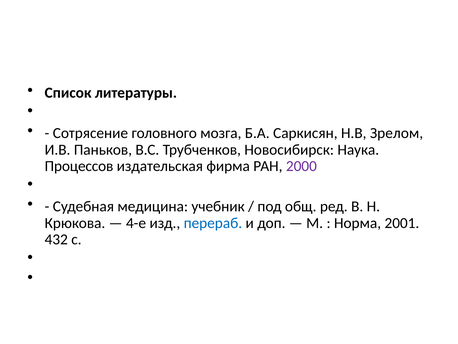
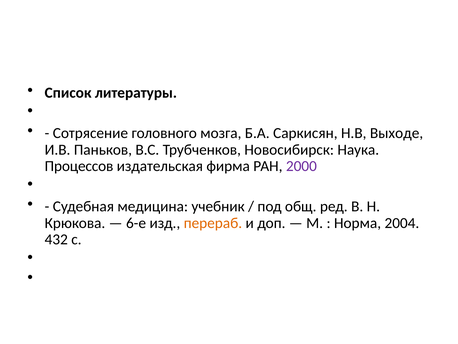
Зрелом: Зрелом -> Выходе
4-е: 4-е -> 6-е
перераб colour: blue -> orange
2001: 2001 -> 2004
